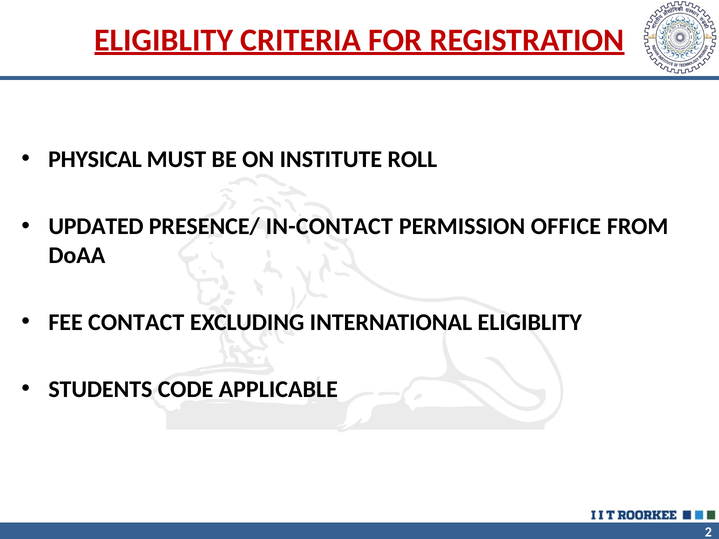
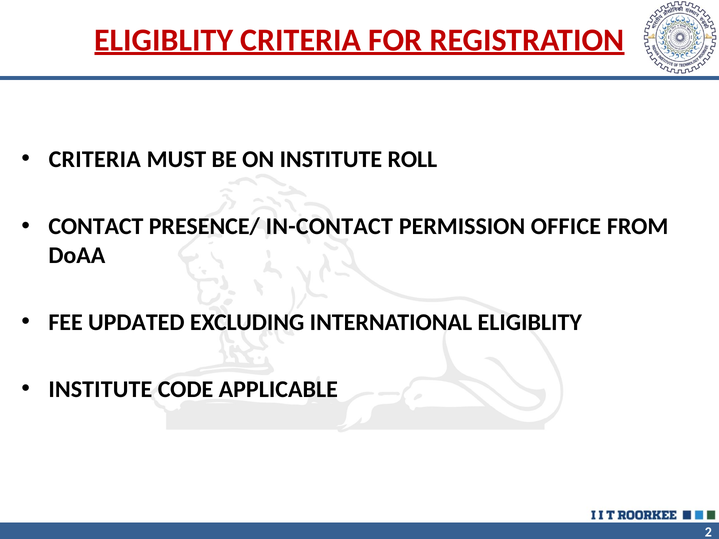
PHYSICAL at (95, 159): PHYSICAL -> CRITERIA
UPDATED: UPDATED -> CONTACT
CONTACT: CONTACT -> UPDATED
STUDENTS at (100, 389): STUDENTS -> INSTITUTE
